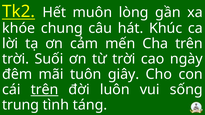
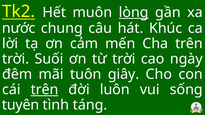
lòng underline: none -> present
khóe: khóe -> nước
trung: trung -> tuyên
